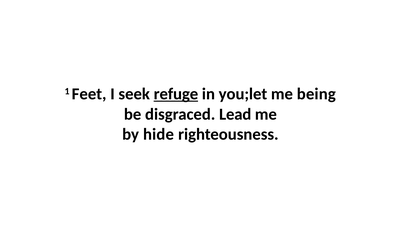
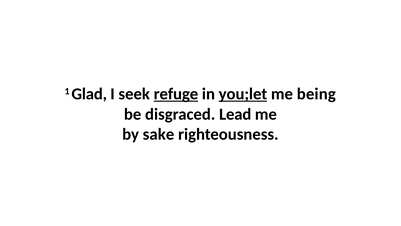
Feet: Feet -> Glad
you;let underline: none -> present
hide: hide -> sake
